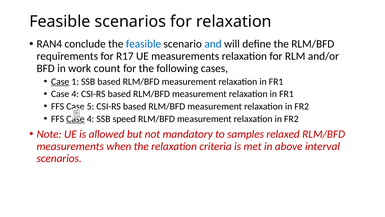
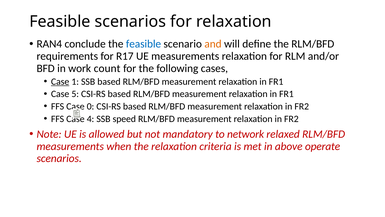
and colour: blue -> orange
4 at (75, 94): 4 -> 5
5: 5 -> 0
Case at (75, 119) underline: present -> none
samples: samples -> network
interval: interval -> operate
